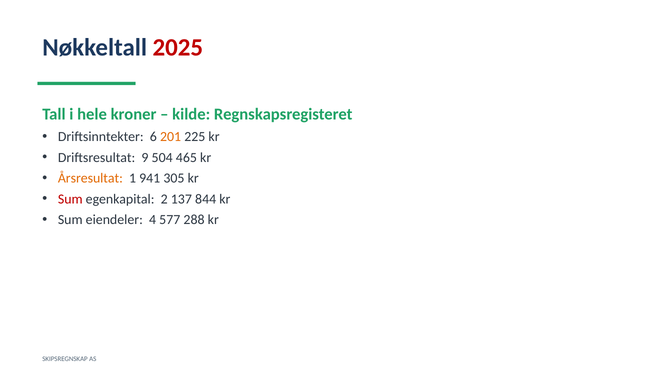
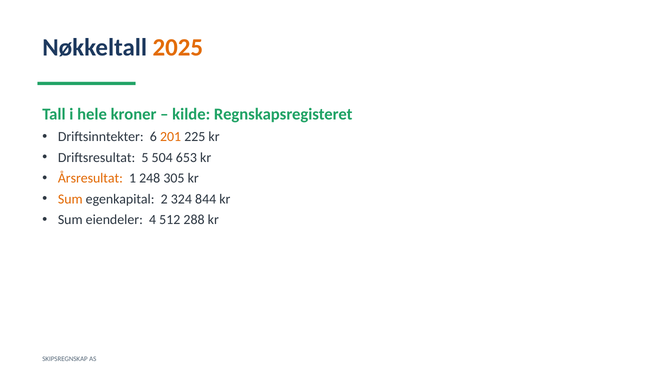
2025 colour: red -> orange
9: 9 -> 5
465: 465 -> 653
941: 941 -> 248
Sum at (70, 199) colour: red -> orange
137: 137 -> 324
577: 577 -> 512
